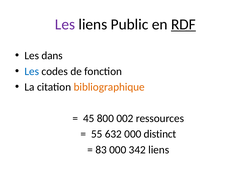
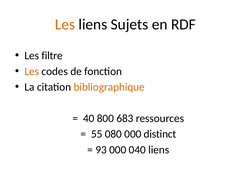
Les at (65, 24) colour: purple -> orange
Public: Public -> Sujets
RDF underline: present -> none
dans: dans -> filtre
Les at (32, 71) colour: blue -> orange
45: 45 -> 40
002: 002 -> 683
632: 632 -> 080
83: 83 -> 93
342: 342 -> 040
